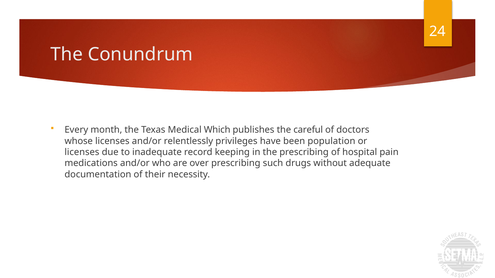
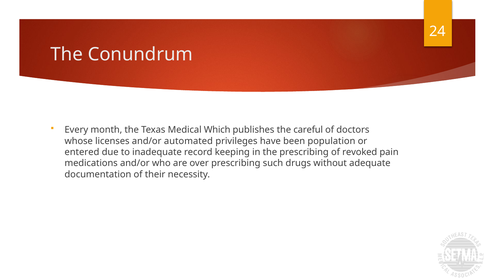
relentlessly: relentlessly -> automated
licenses at (82, 152): licenses -> entered
hospital: hospital -> revoked
